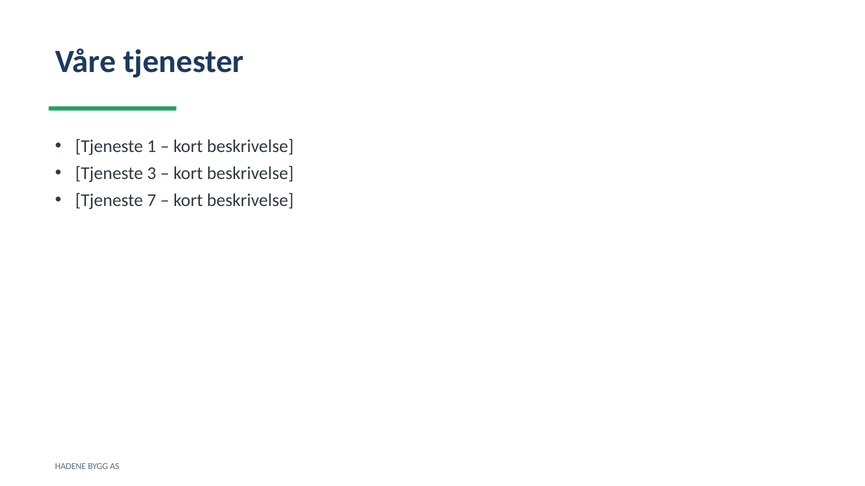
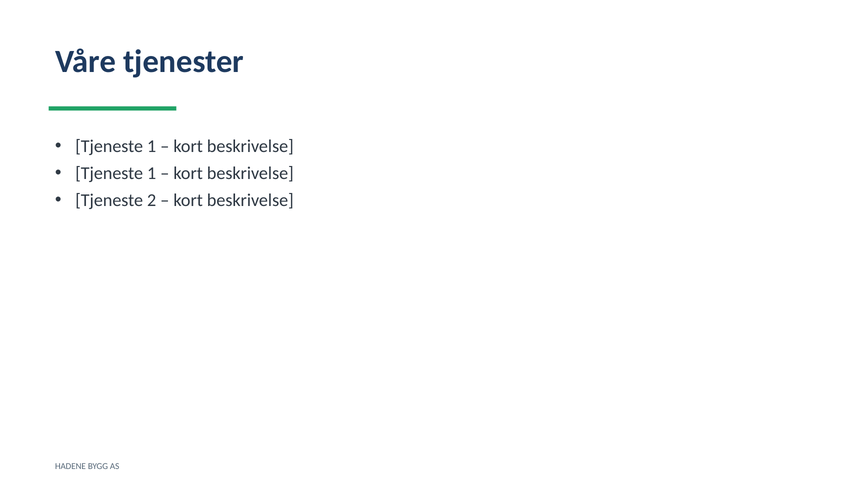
3 at (152, 174): 3 -> 1
7: 7 -> 2
